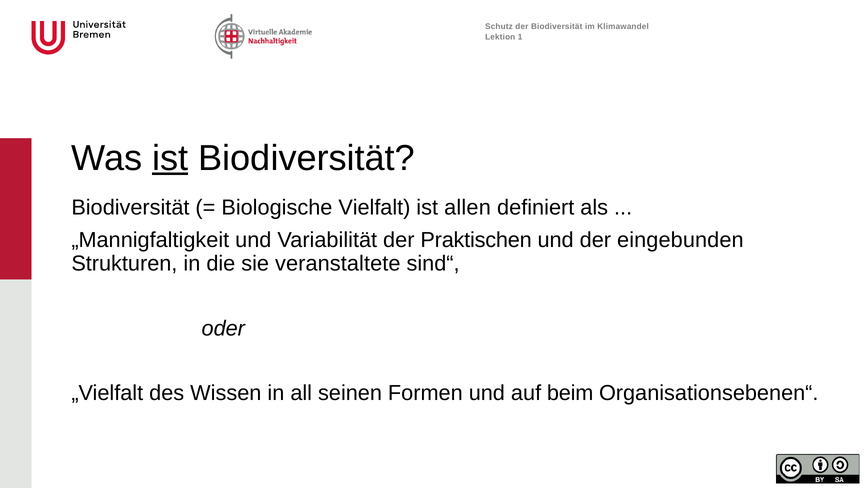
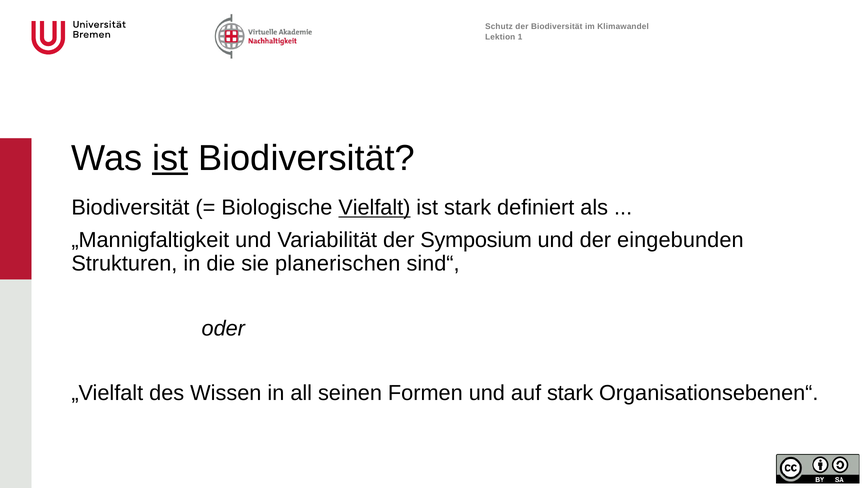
Vielfalt underline: none -> present
ist allen: allen -> stark
Praktischen: Praktischen -> Symposium
veranstaltete: veranstaltete -> planerischen
auf beim: beim -> stark
